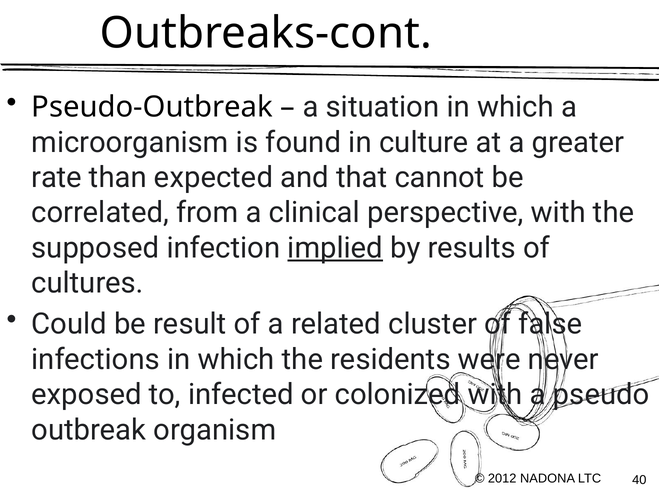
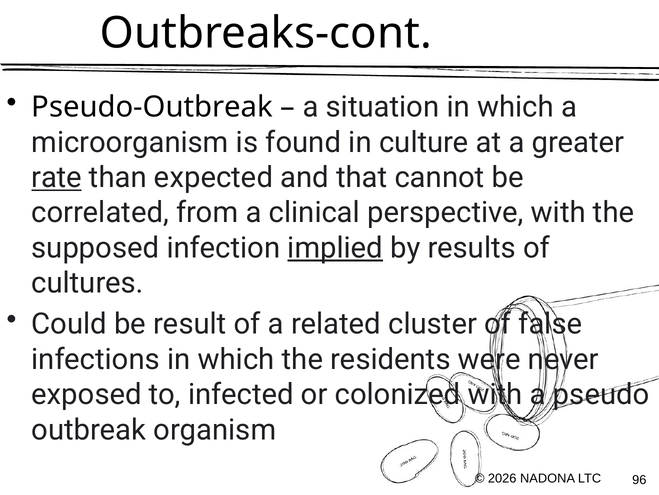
rate underline: none -> present
2012: 2012 -> 2026
40: 40 -> 96
